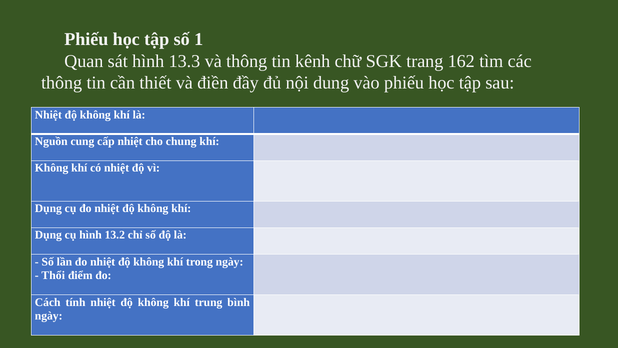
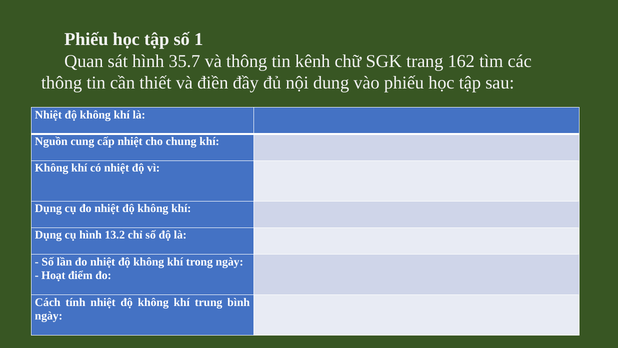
13.3: 13.3 -> 35.7
Thổi: Thổi -> Hoạt
